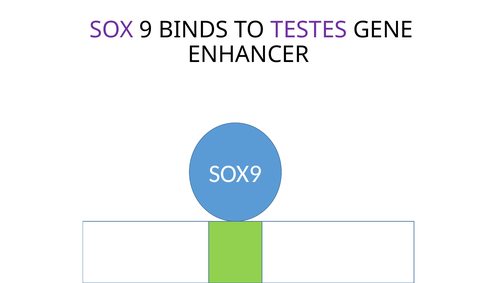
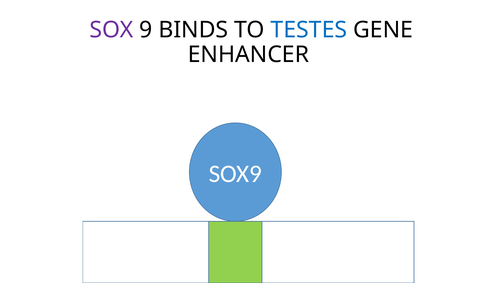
TESTES colour: purple -> blue
